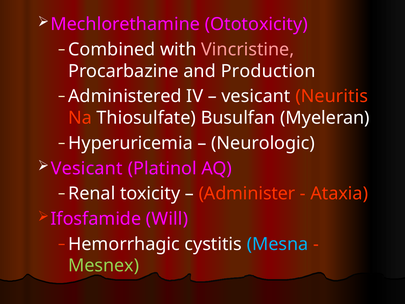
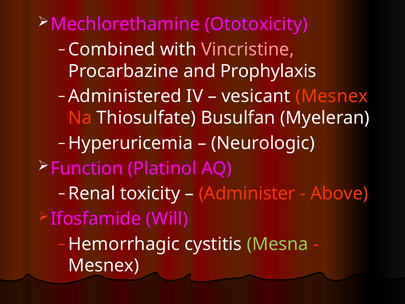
Production: Production -> Prophylaxis
vesicant Neuritis: Neuritis -> Mesnex
Vesicant at (87, 168): Vesicant -> Function
Ataxia: Ataxia -> Above
Mesna colour: light blue -> light green
Mesnex at (104, 265) colour: light green -> white
